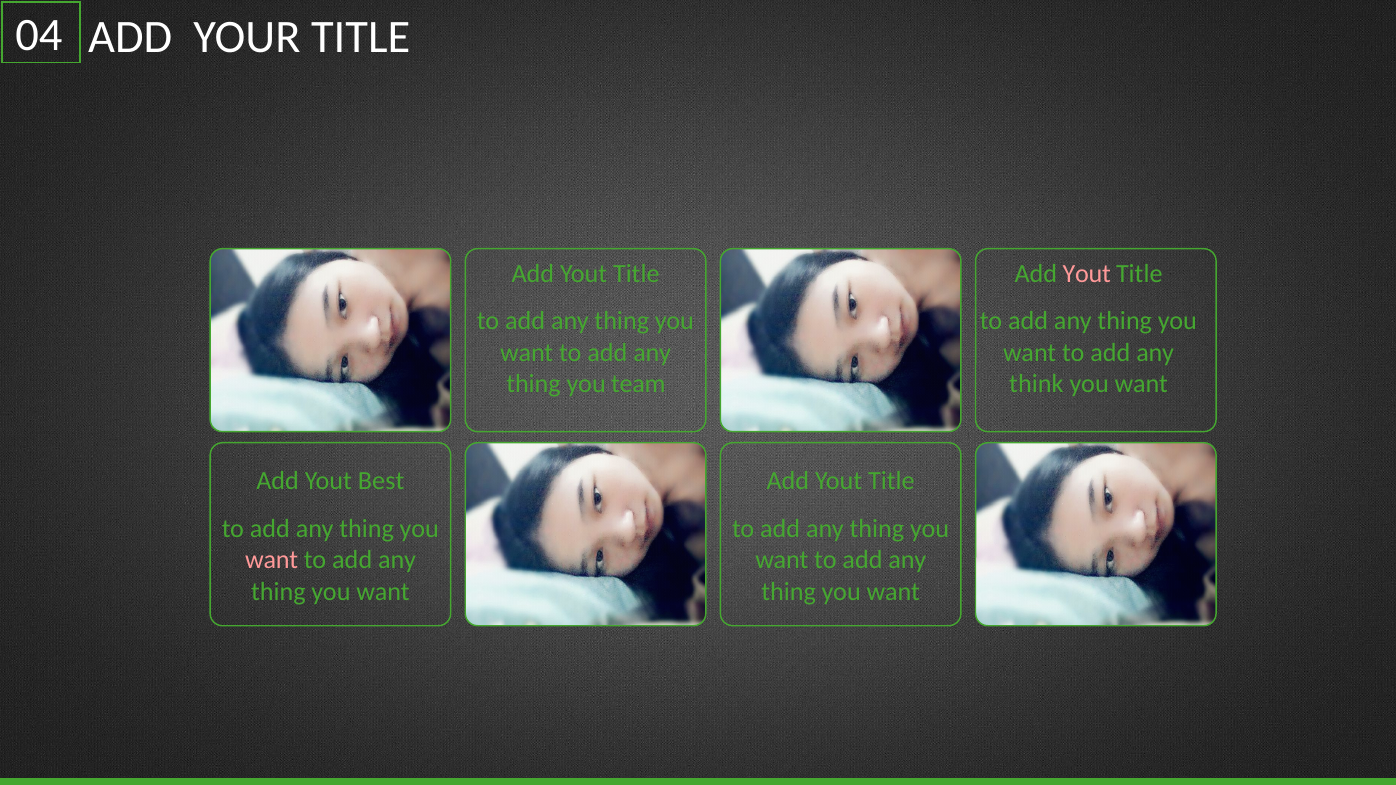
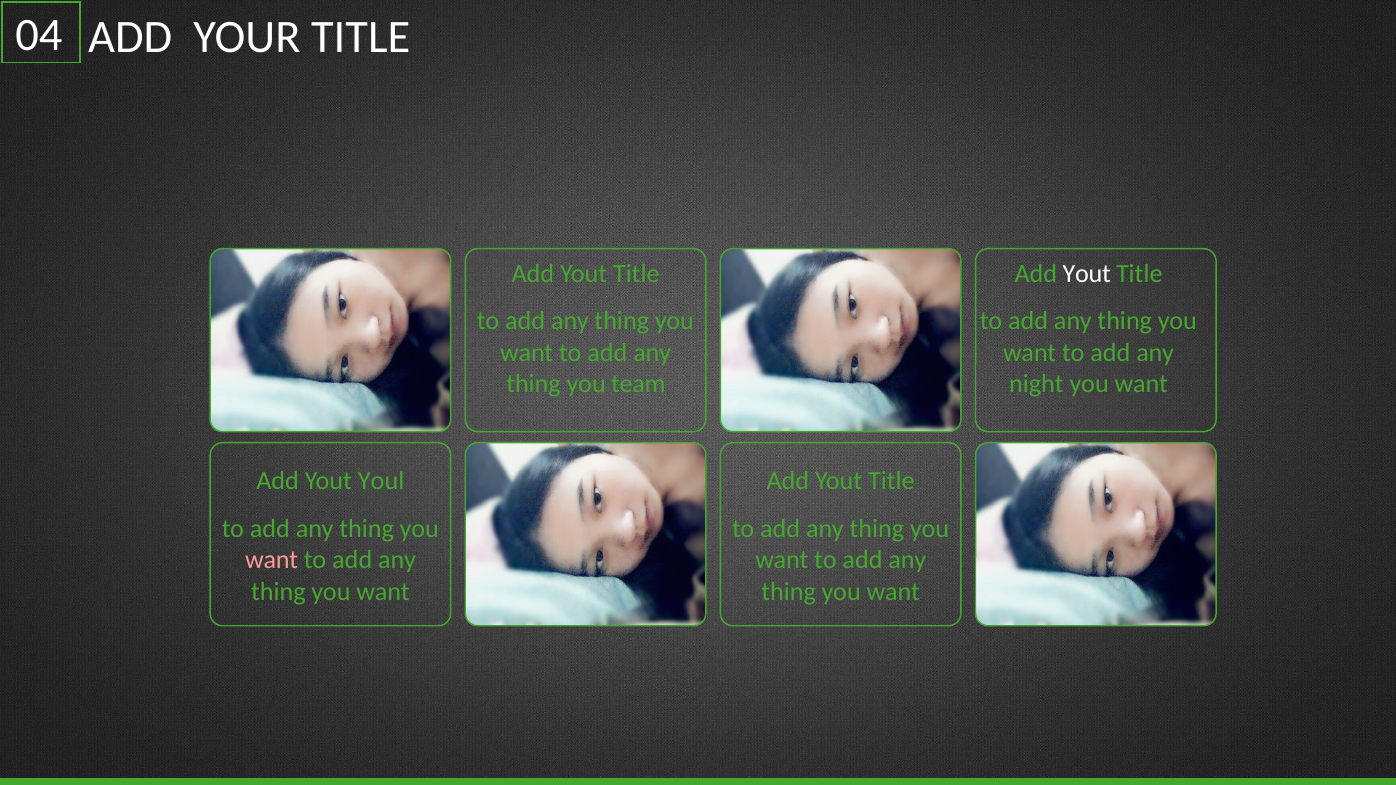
Yout at (1087, 274) colour: pink -> white
think: think -> night
Best: Best -> Youl
